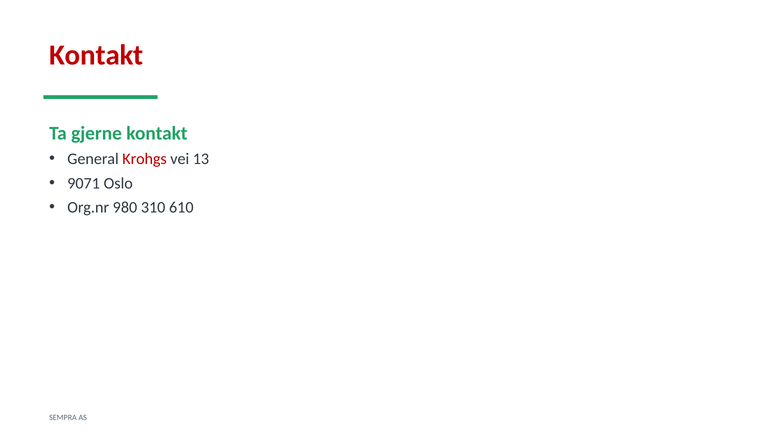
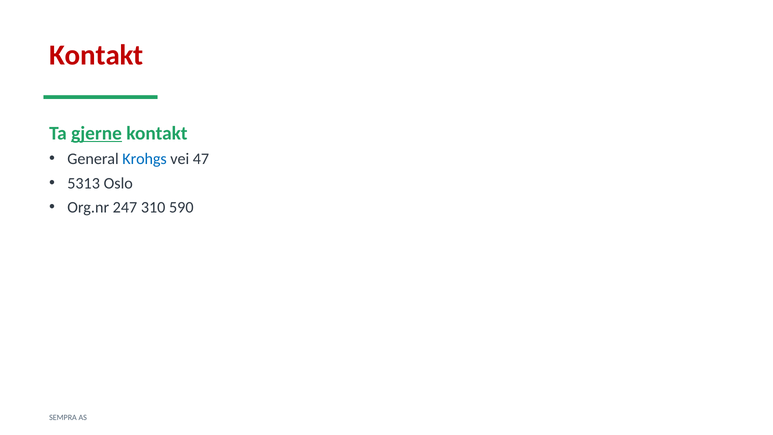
gjerne underline: none -> present
Krohgs colour: red -> blue
13: 13 -> 47
9071: 9071 -> 5313
980: 980 -> 247
610: 610 -> 590
